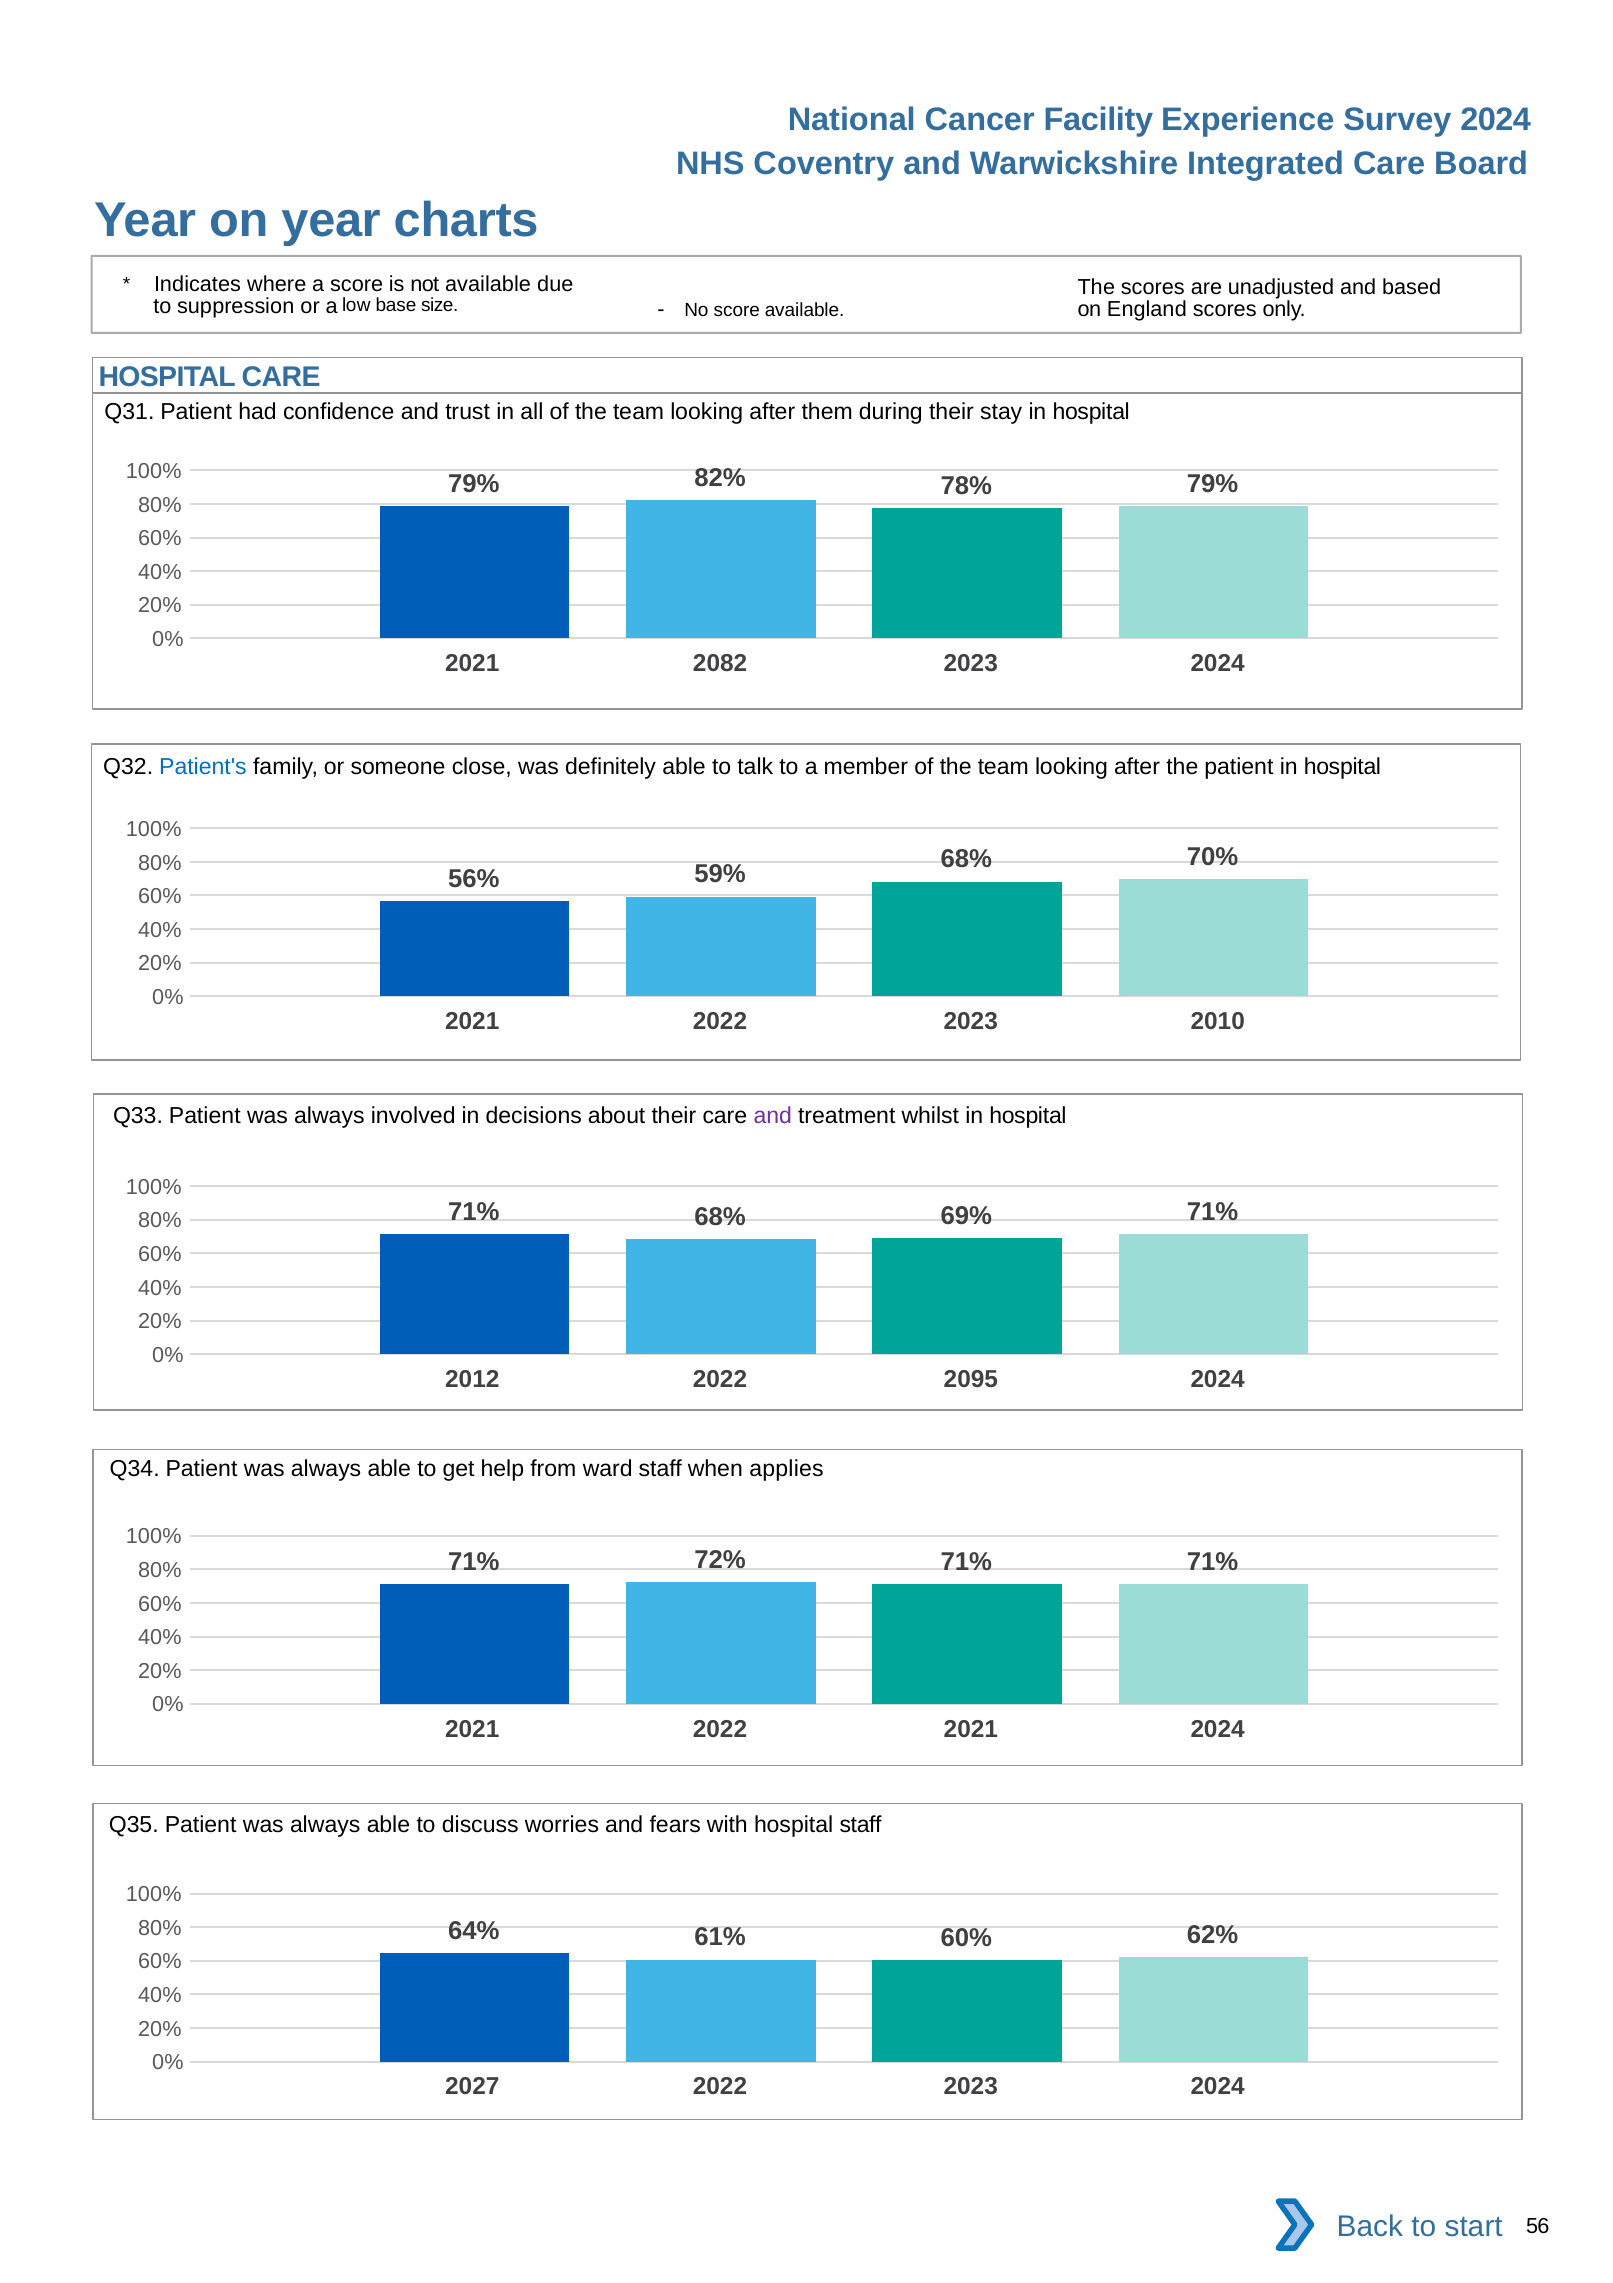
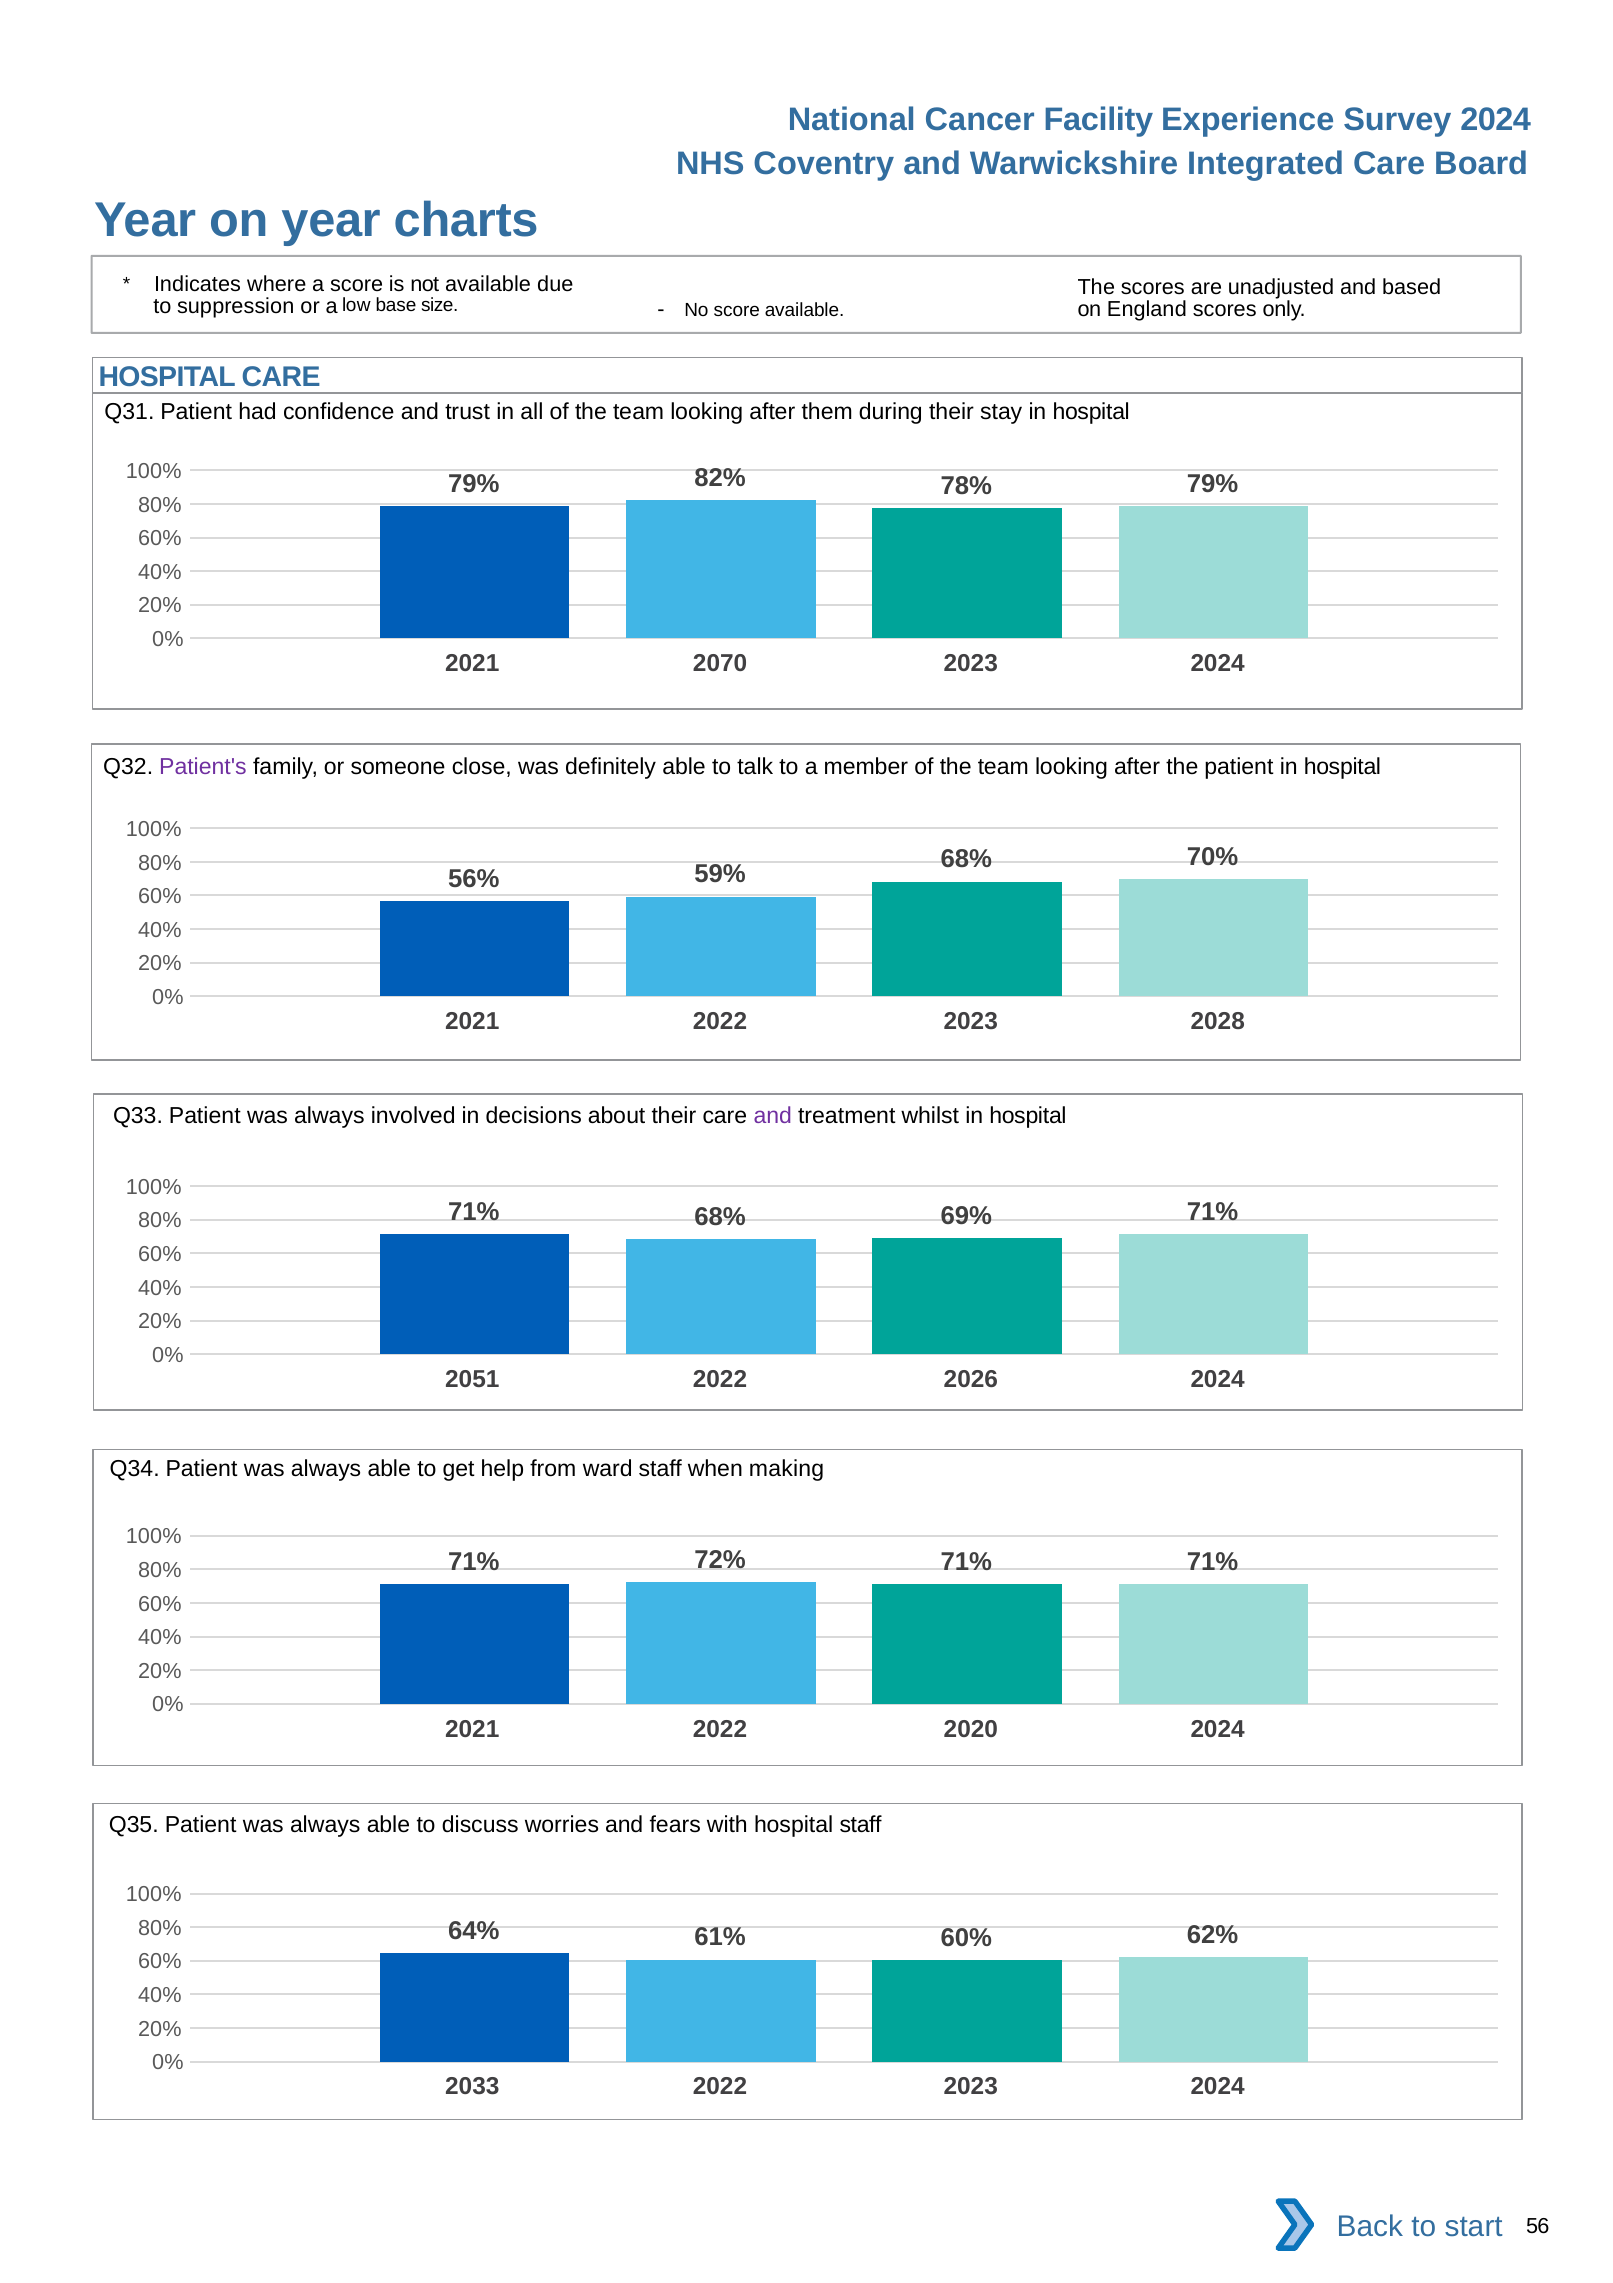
2082: 2082 -> 2070
Patient's colour: blue -> purple
2010: 2010 -> 2028
2012: 2012 -> 2051
2095: 2095 -> 2026
applies: applies -> making
2022 2021: 2021 -> 2020
2027: 2027 -> 2033
